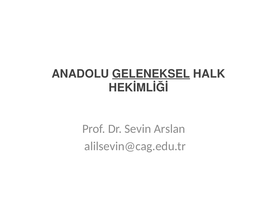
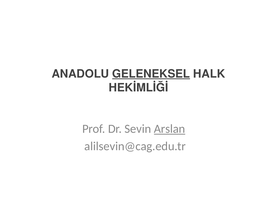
Arslan underline: none -> present
